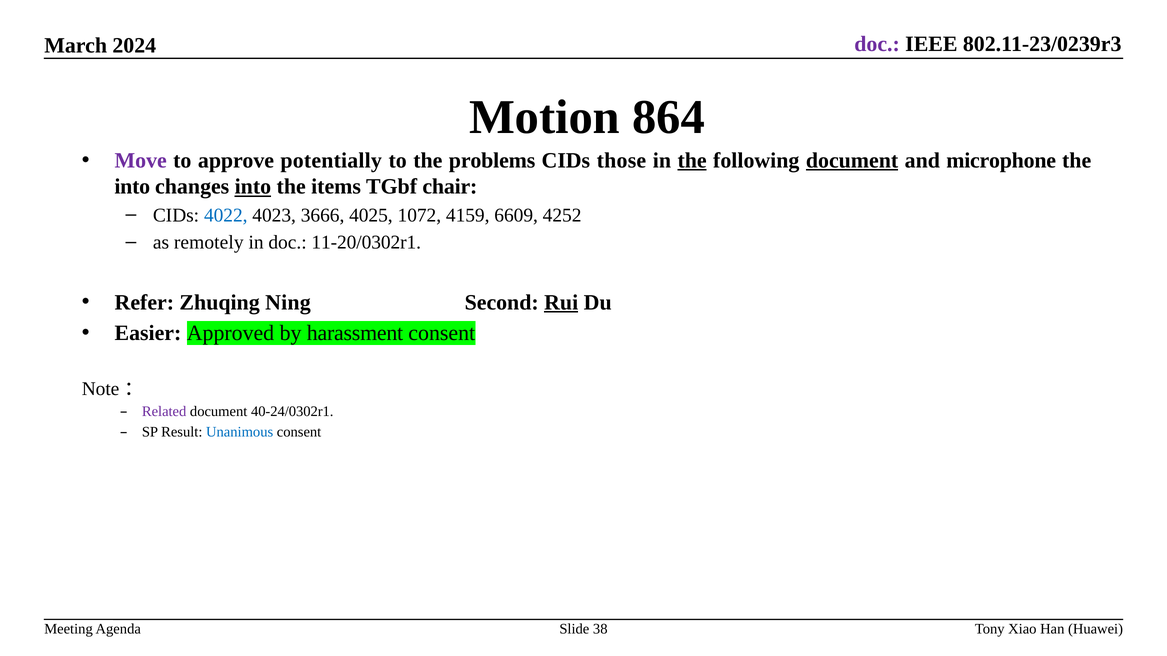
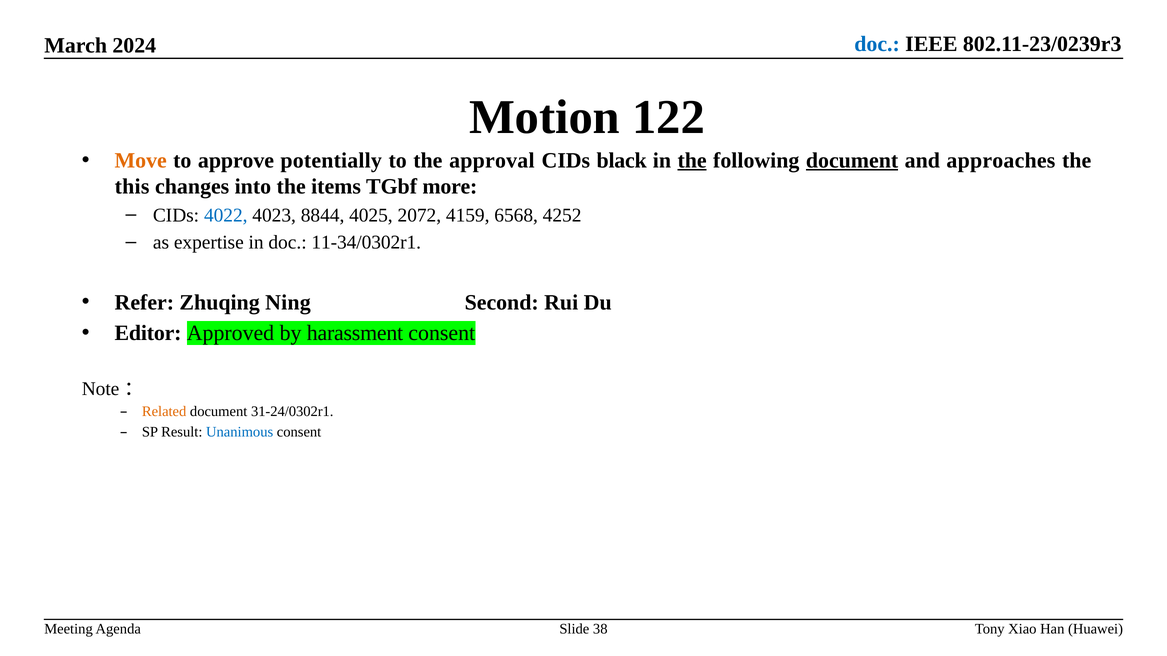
doc at (877, 44) colour: purple -> blue
864: 864 -> 122
Move colour: purple -> orange
problems: problems -> approval
those: those -> black
microphone: microphone -> approaches
into at (132, 187): into -> this
into at (253, 187) underline: present -> none
chair: chair -> more
3666: 3666 -> 8844
1072: 1072 -> 2072
6609: 6609 -> 6568
remotely: remotely -> expertise
11-20/0302r1: 11-20/0302r1 -> 11-34/0302r1
Rui underline: present -> none
Easier: Easier -> Editor
Related colour: purple -> orange
40-24/0302r1: 40-24/0302r1 -> 31-24/0302r1
